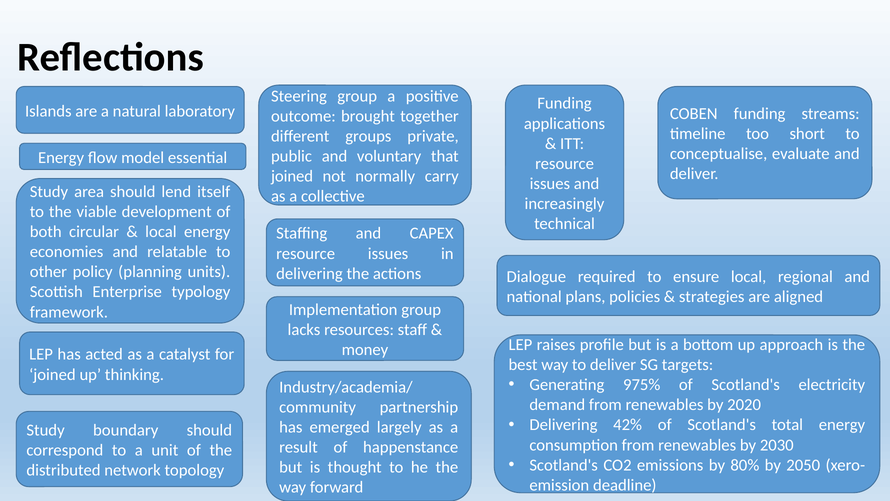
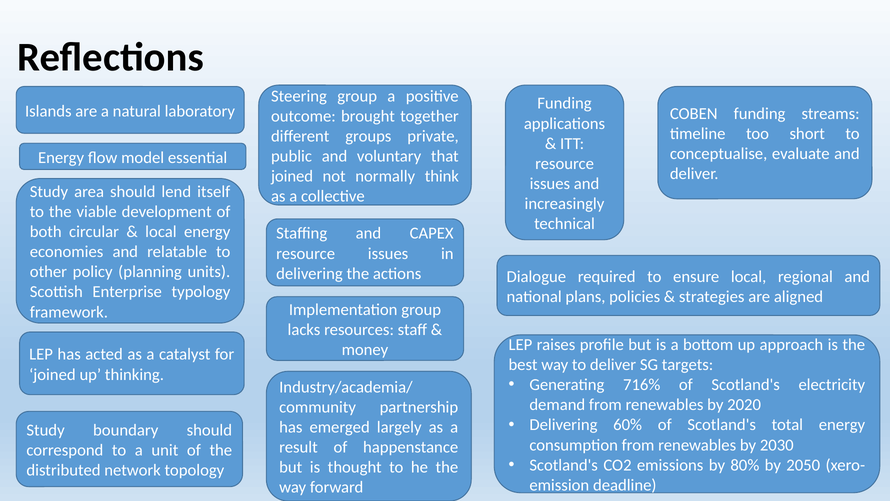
carry: carry -> think
975%: 975% -> 716%
42%: 42% -> 60%
